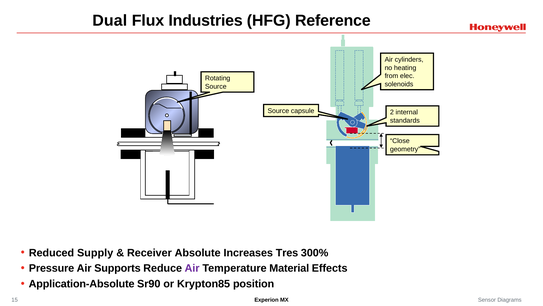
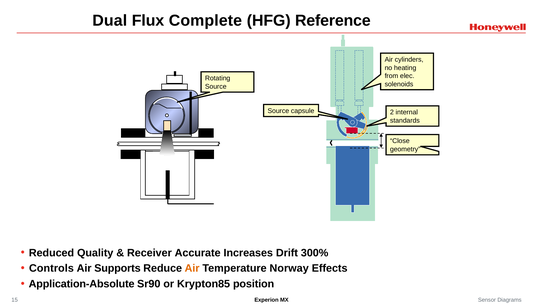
Industries: Industries -> Complete
Supply: Supply -> Quality
Absolute: Absolute -> Accurate
Tres: Tres -> Drift
Pressure: Pressure -> Controls
Air at (192, 268) colour: purple -> orange
Material: Material -> Norway
